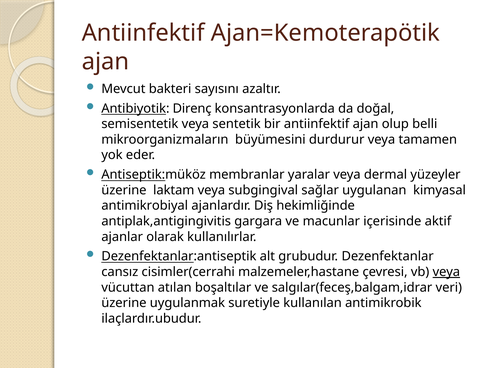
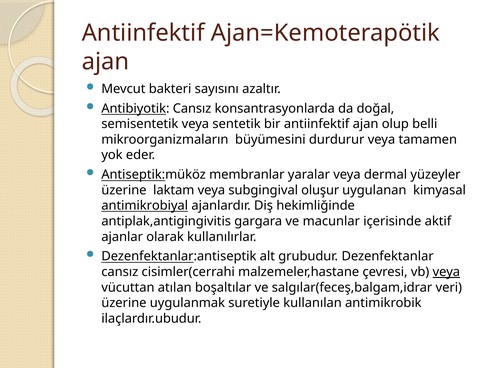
Antibiyotik Direnç: Direnç -> Cansız
sağlar: sağlar -> oluşur
antimikrobiyal underline: none -> present
